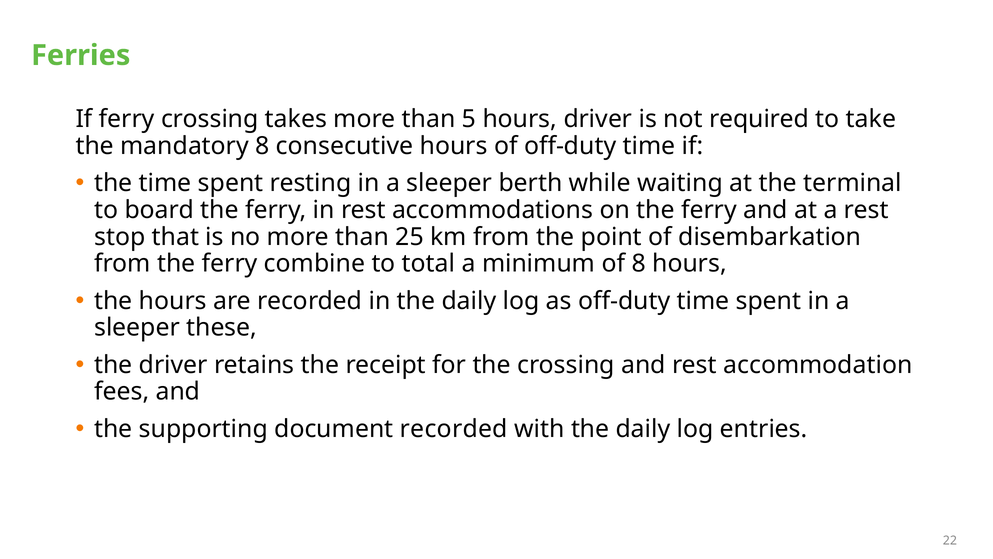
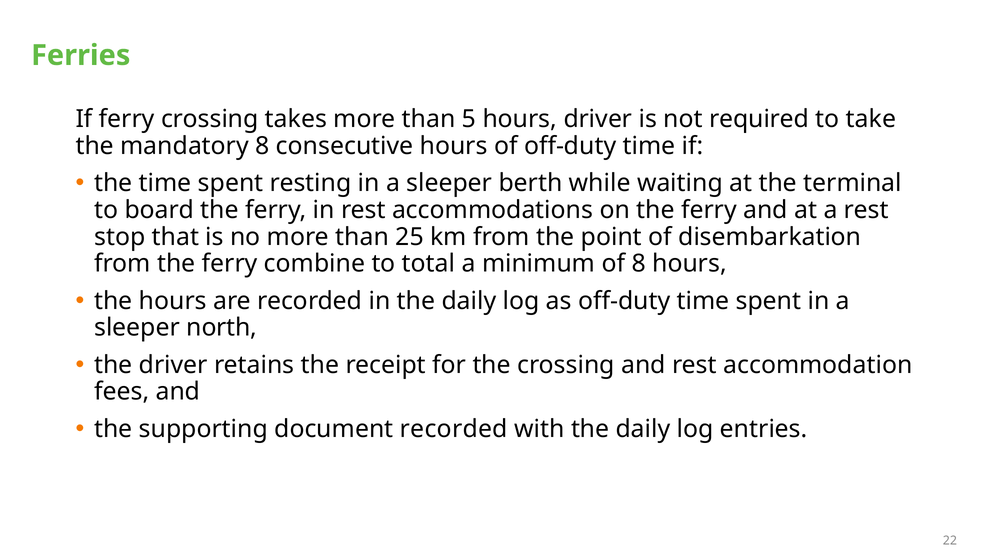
these: these -> north
